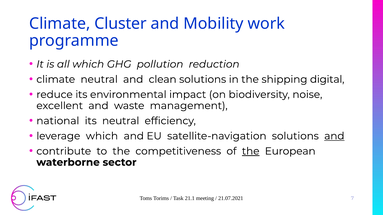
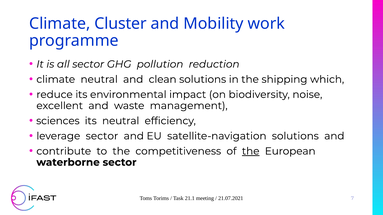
all which: which -> sector
digital: digital -> which
national: national -> sciences
leverage which: which -> sector
and at (334, 136) underline: present -> none
